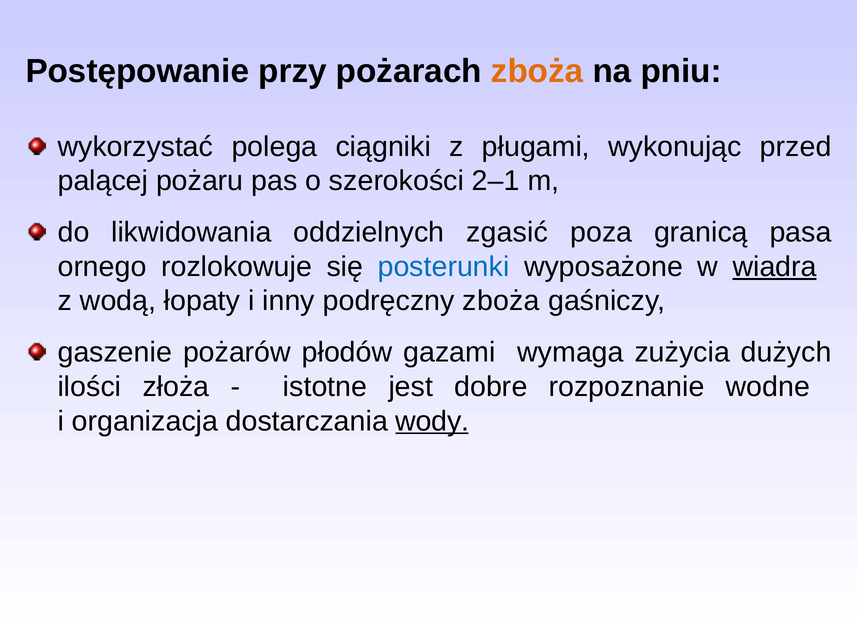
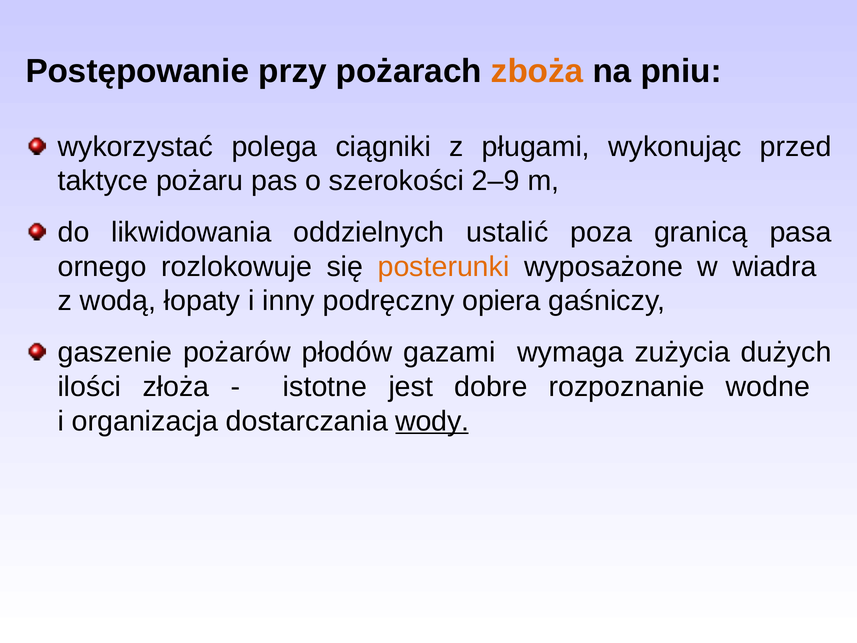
palącej: palącej -> taktyce
2–1: 2–1 -> 2–9
zgasić: zgasić -> ustalić
posterunki colour: blue -> orange
wiadra underline: present -> none
podręczny zboża: zboża -> opiera
